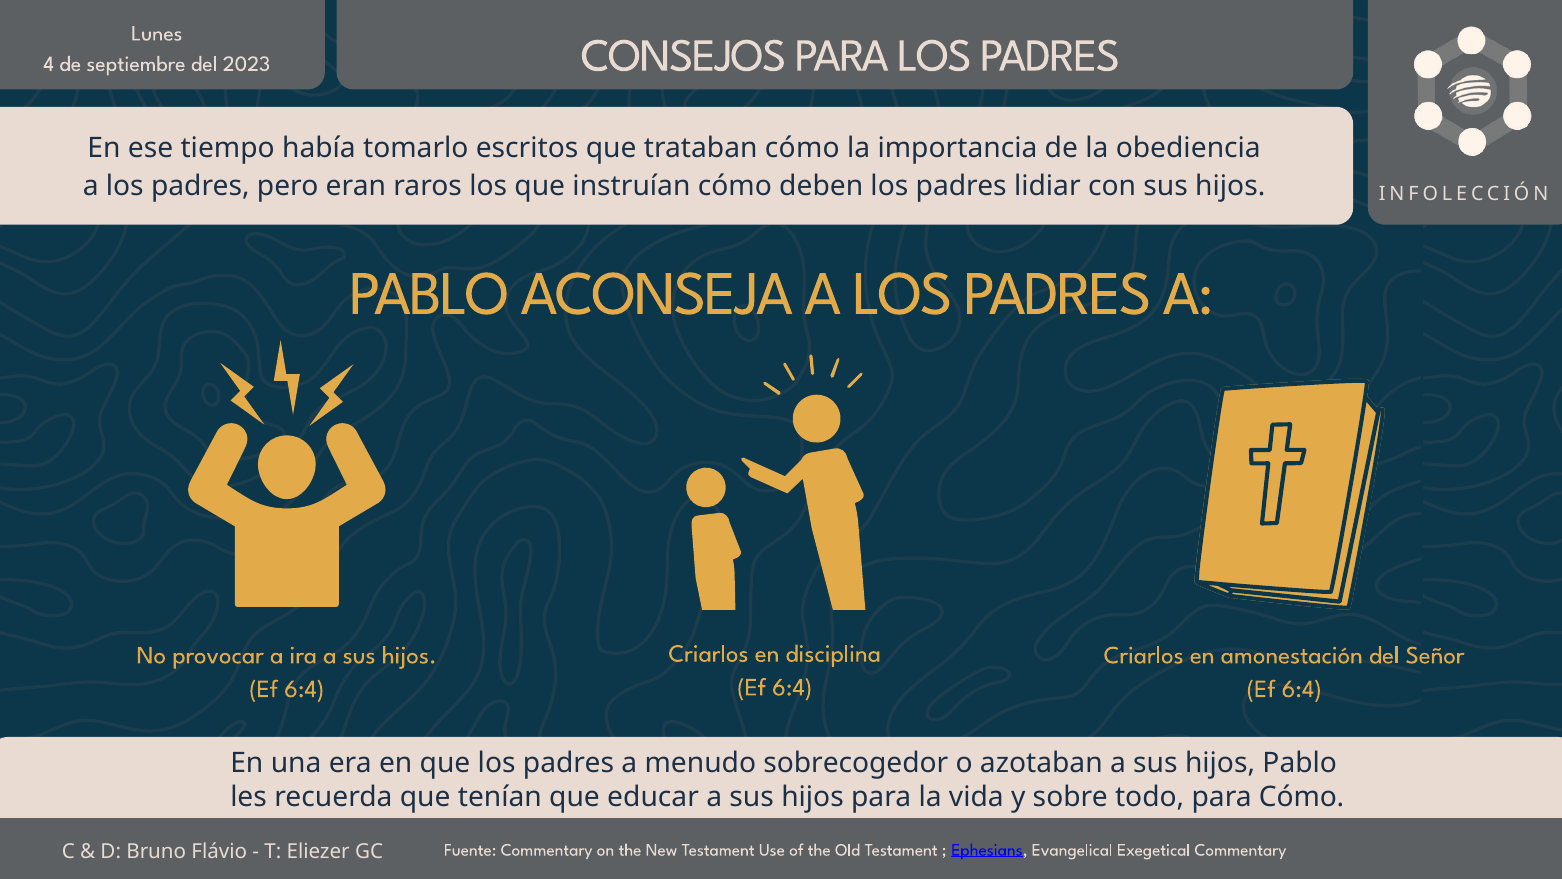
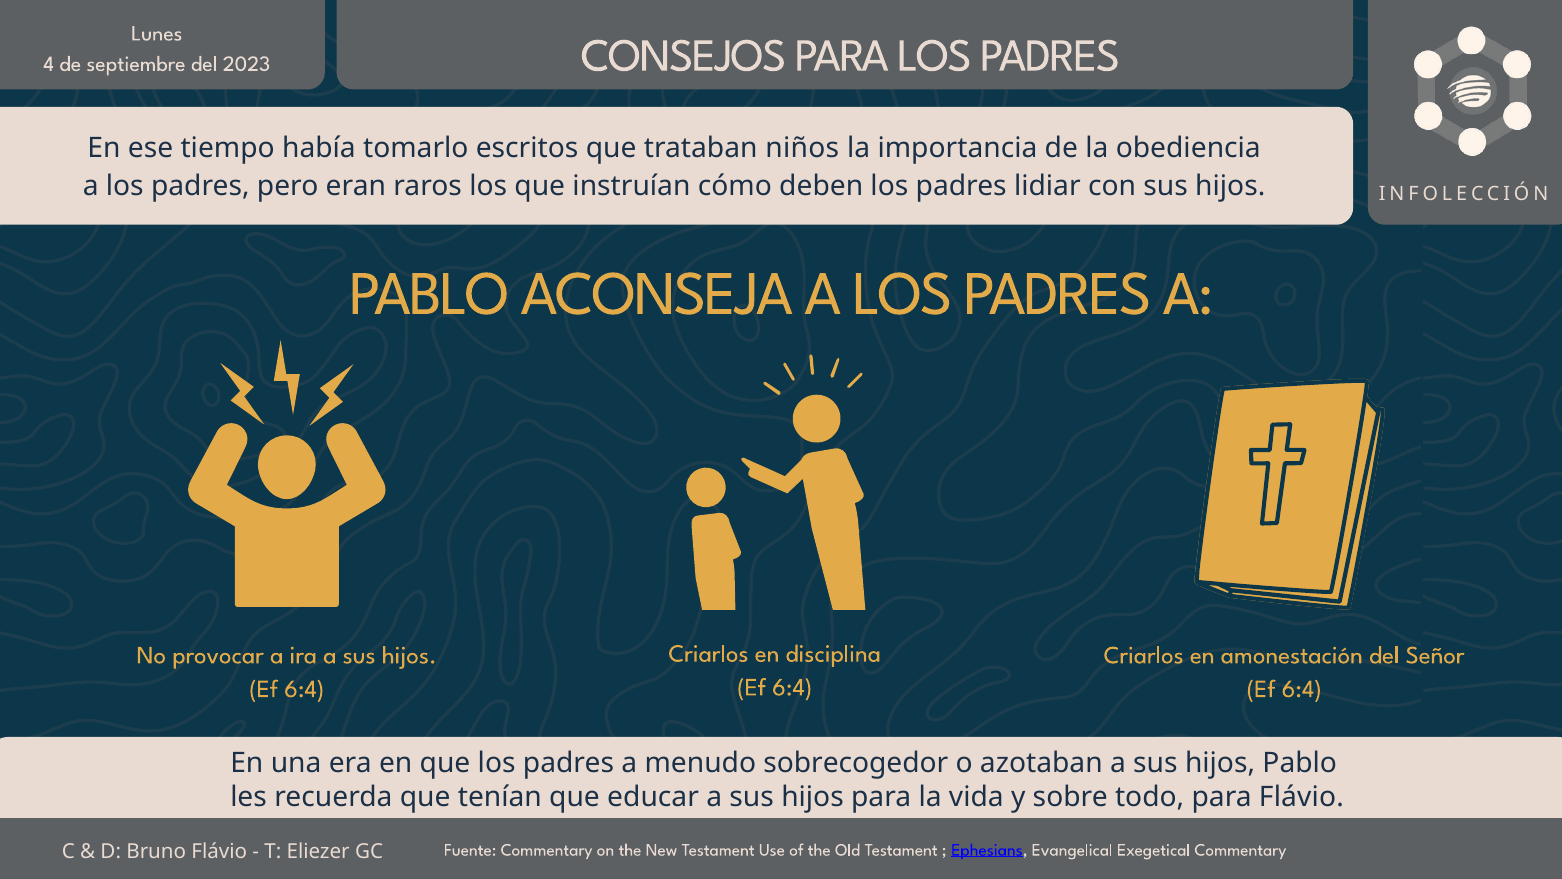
trataban cómo: cómo -> niños
para Cómo: Cómo -> Flávio
